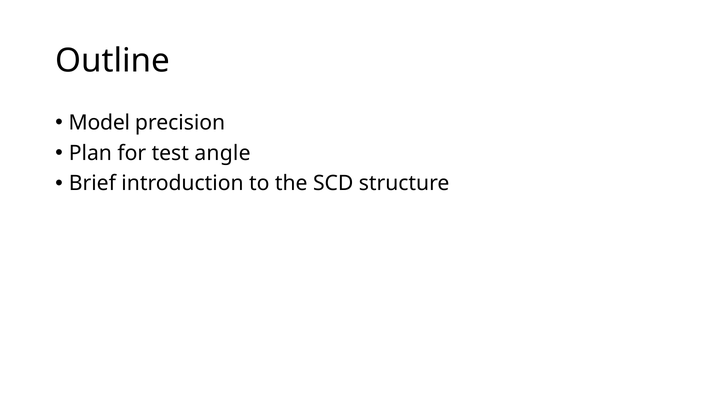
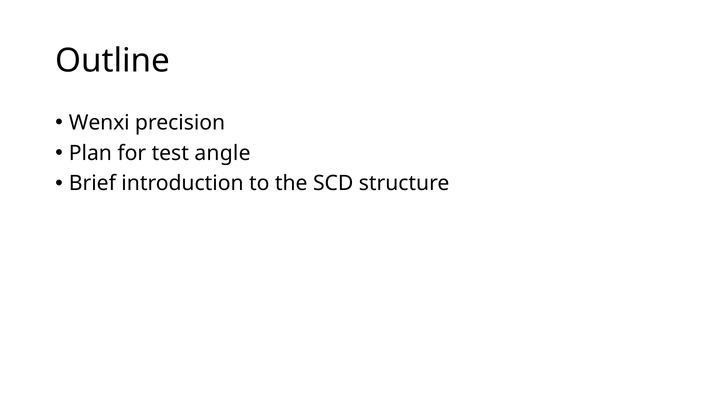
Model: Model -> Wenxi
